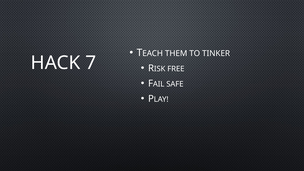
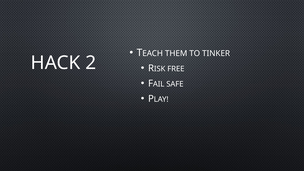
7: 7 -> 2
